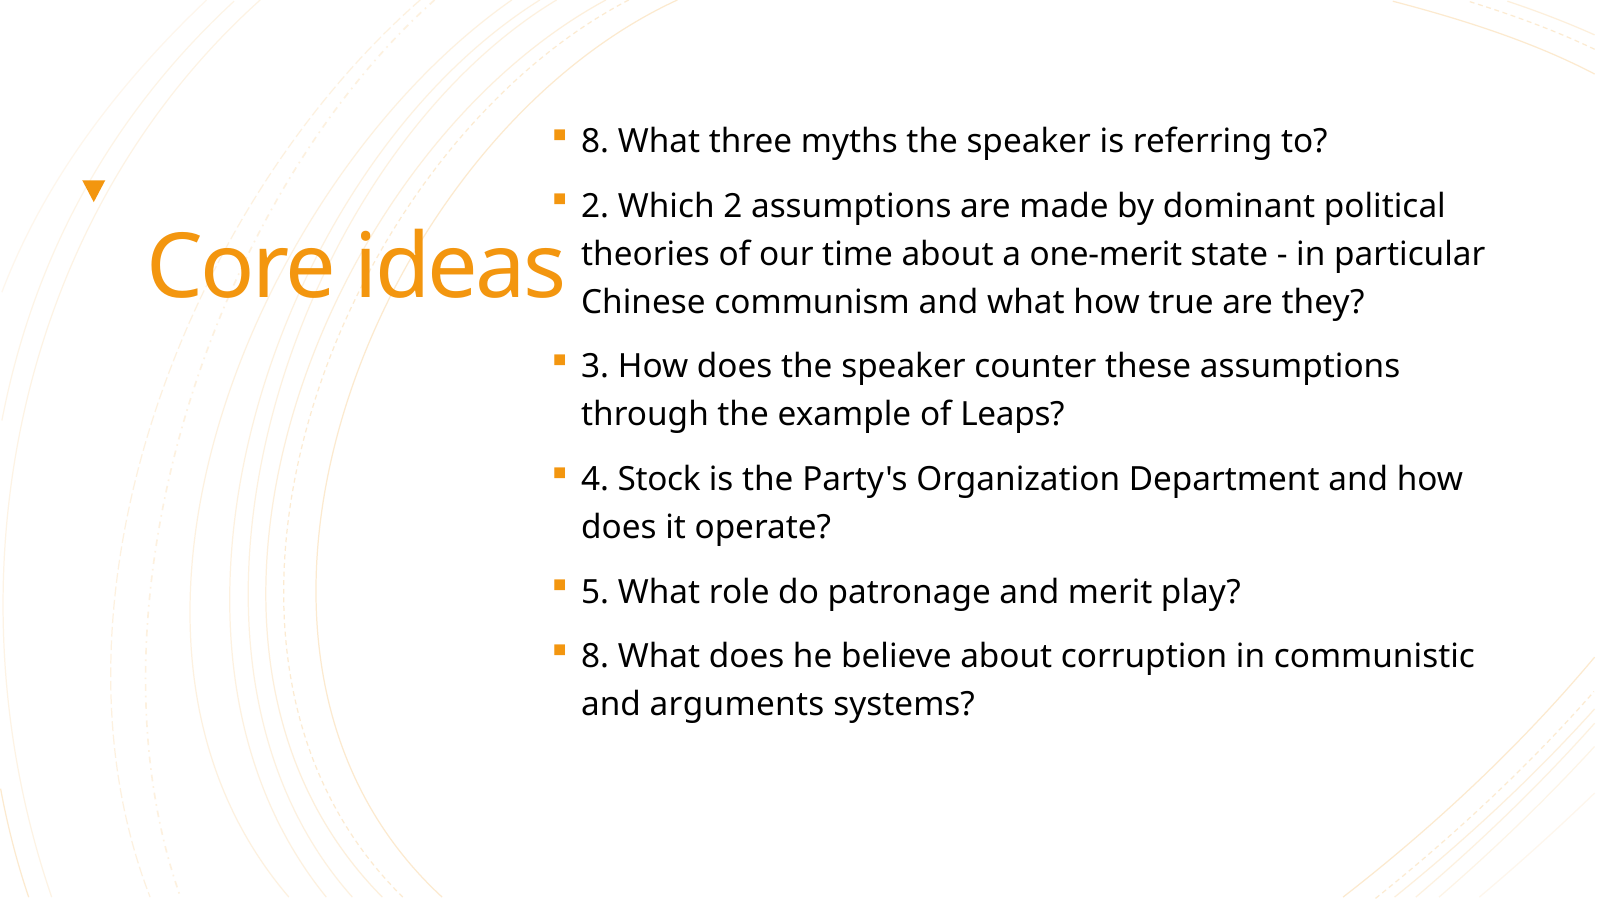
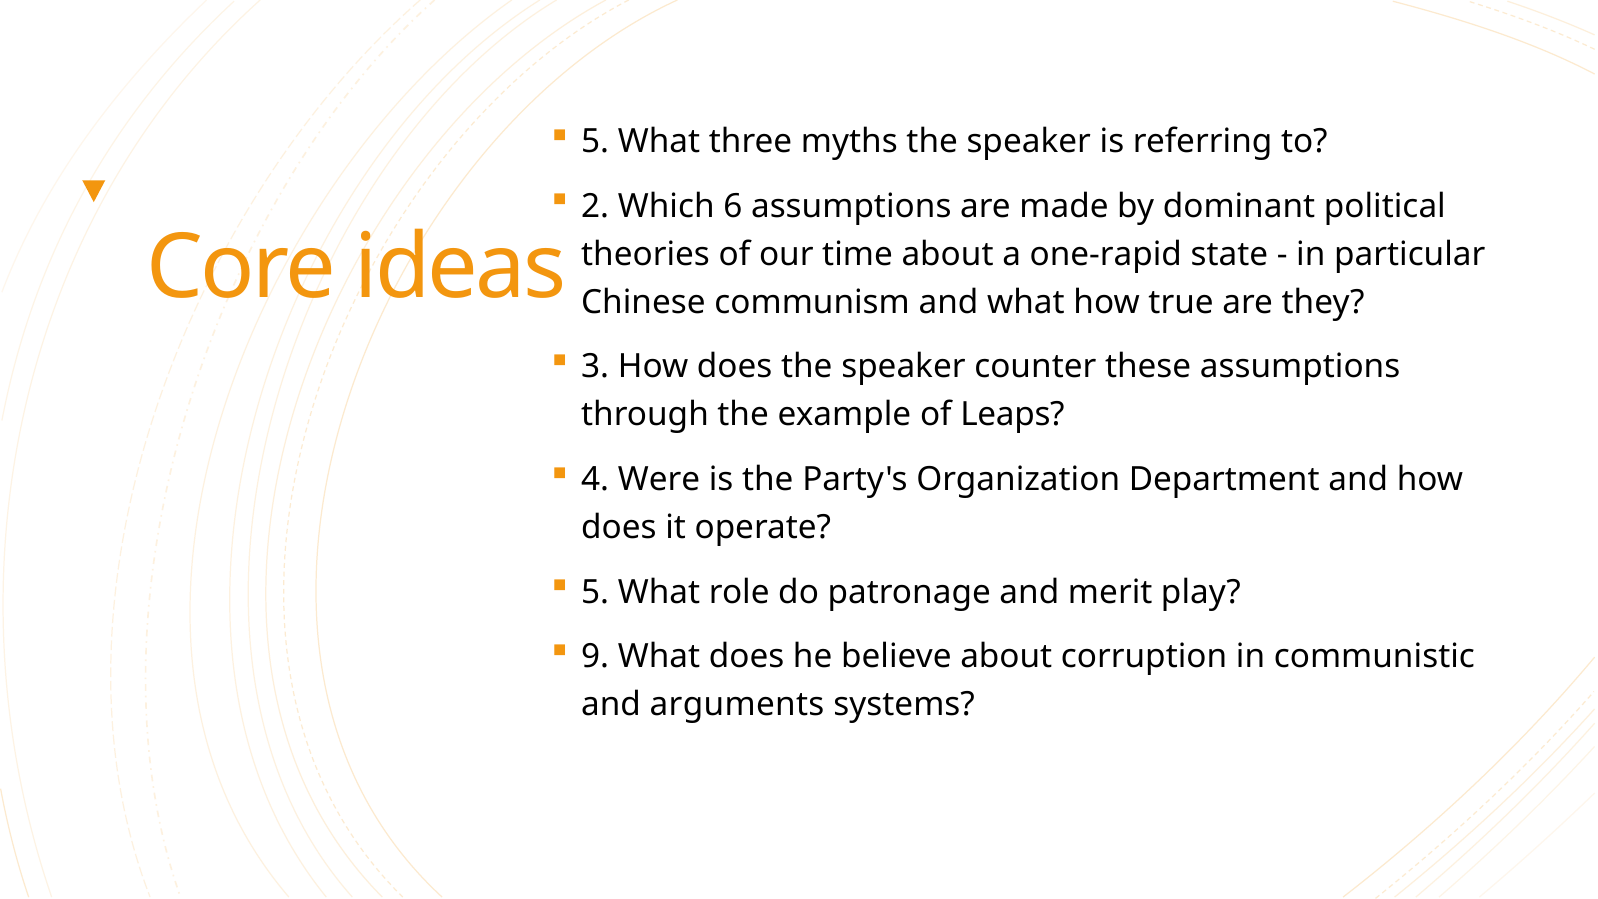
8 at (595, 142): 8 -> 5
Which 2: 2 -> 6
one-merit: one-merit -> one-rapid
Stock: Stock -> Were
8 at (595, 657): 8 -> 9
